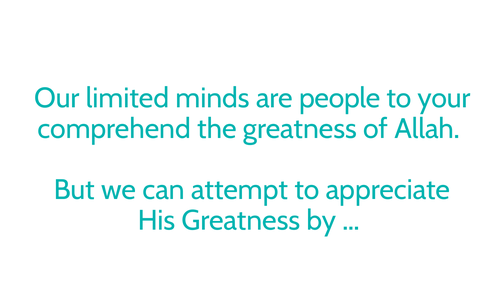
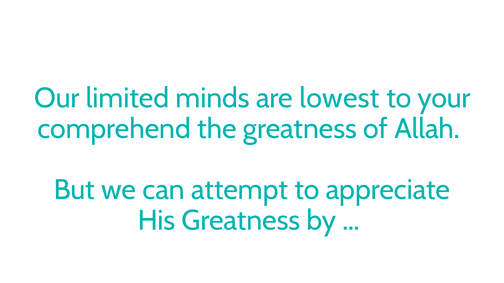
people: people -> lowest
